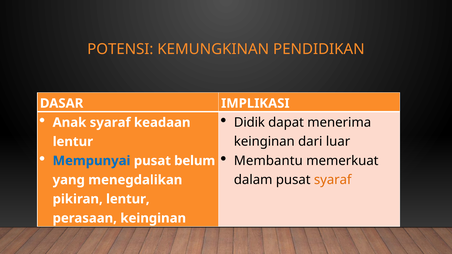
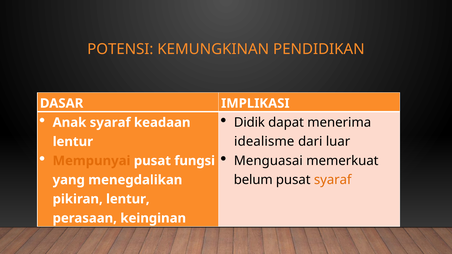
keinginan at (264, 142): keinginan -> idealisme
Mempunyai colour: blue -> orange
belum: belum -> fungsi
Membantu: Membantu -> Menguasai
dalam: dalam -> belum
